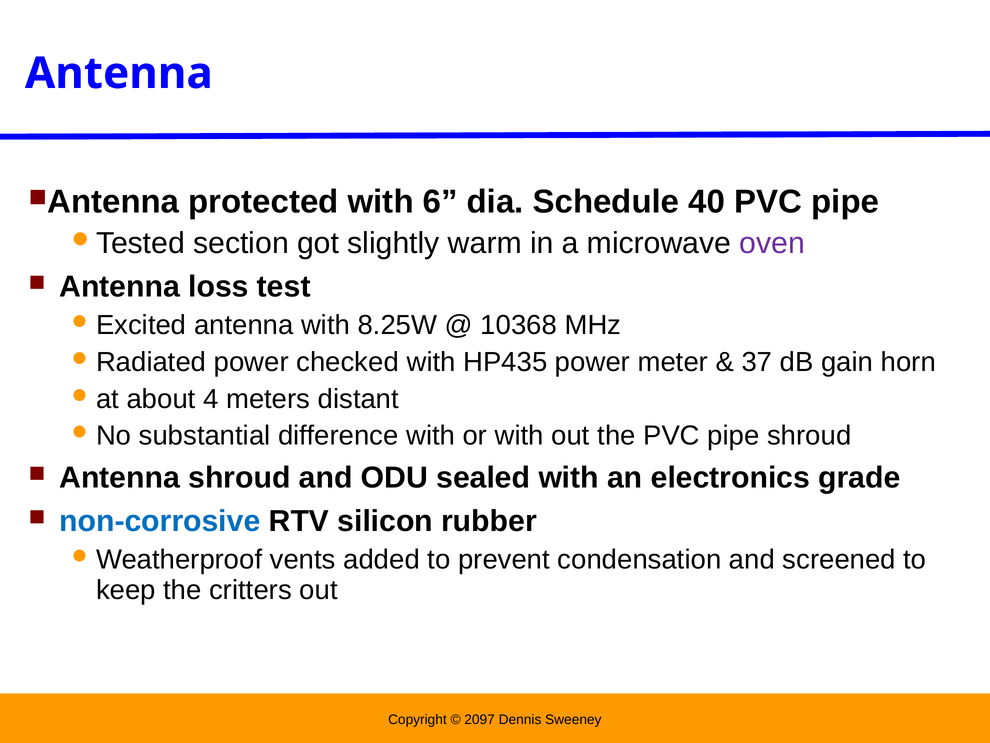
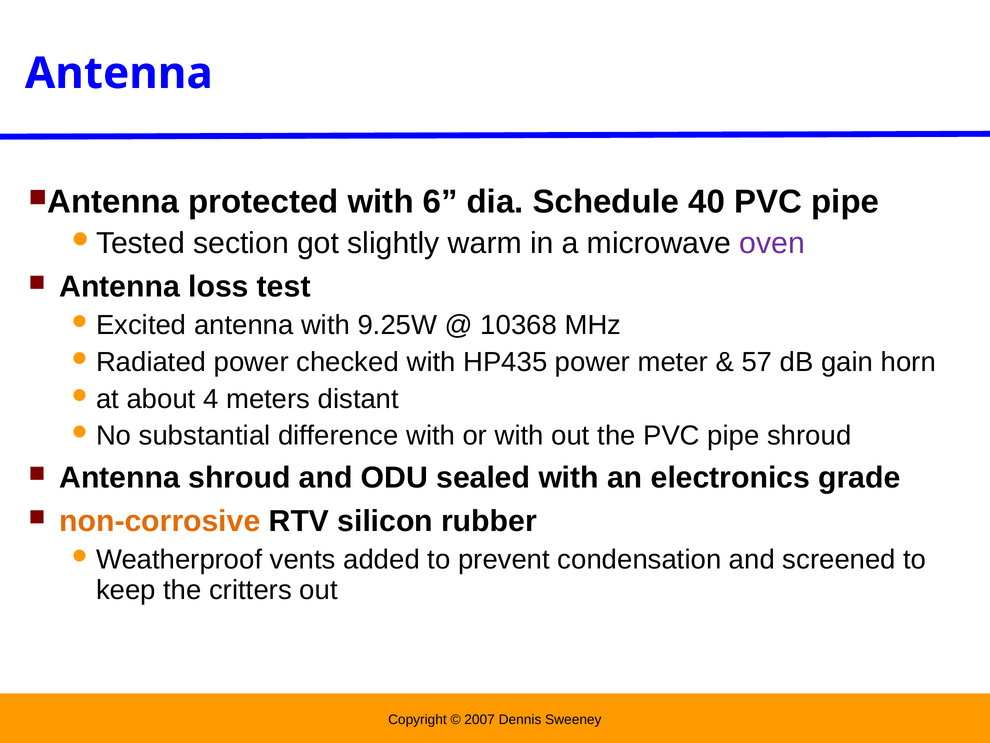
8.25W: 8.25W -> 9.25W
37: 37 -> 57
non-corrosive colour: blue -> orange
2097: 2097 -> 2007
